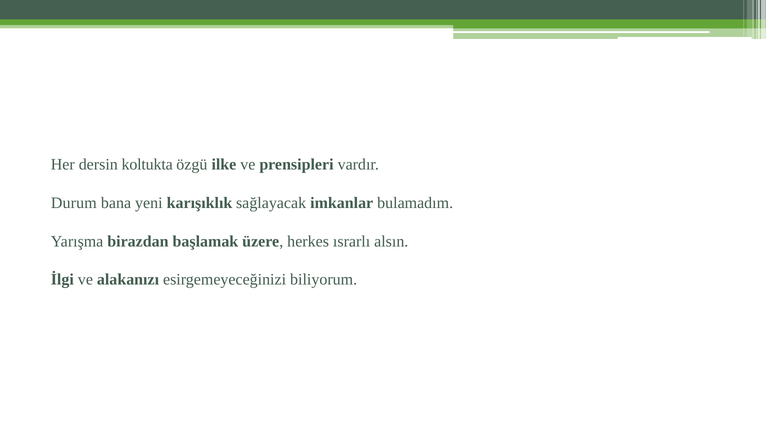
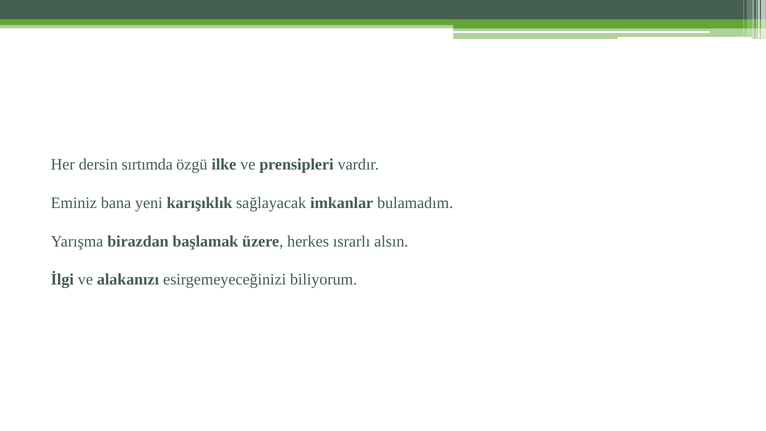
koltukta: koltukta -> sırtımda
Durum: Durum -> Eminiz
